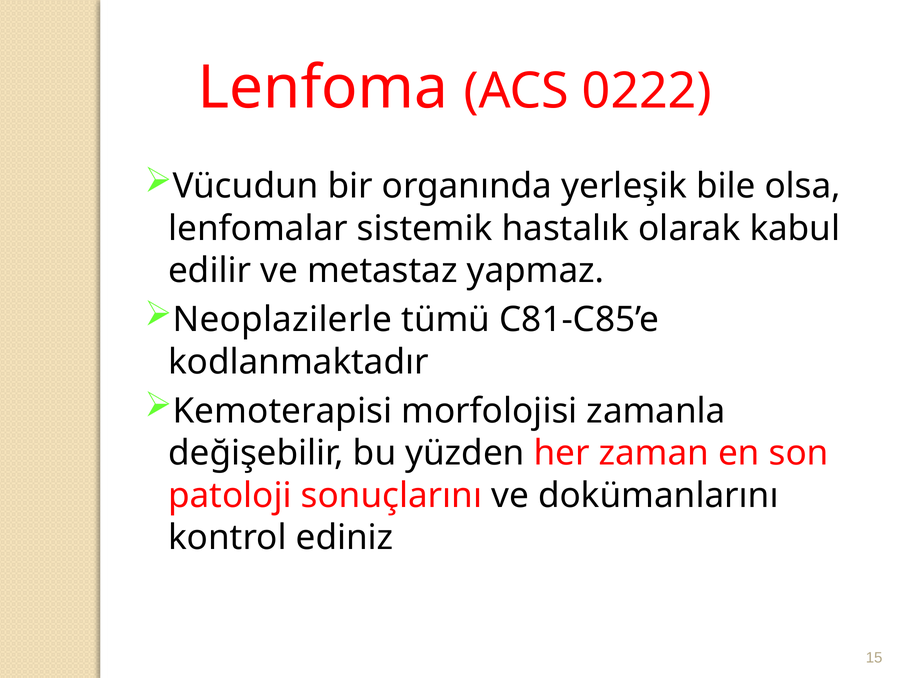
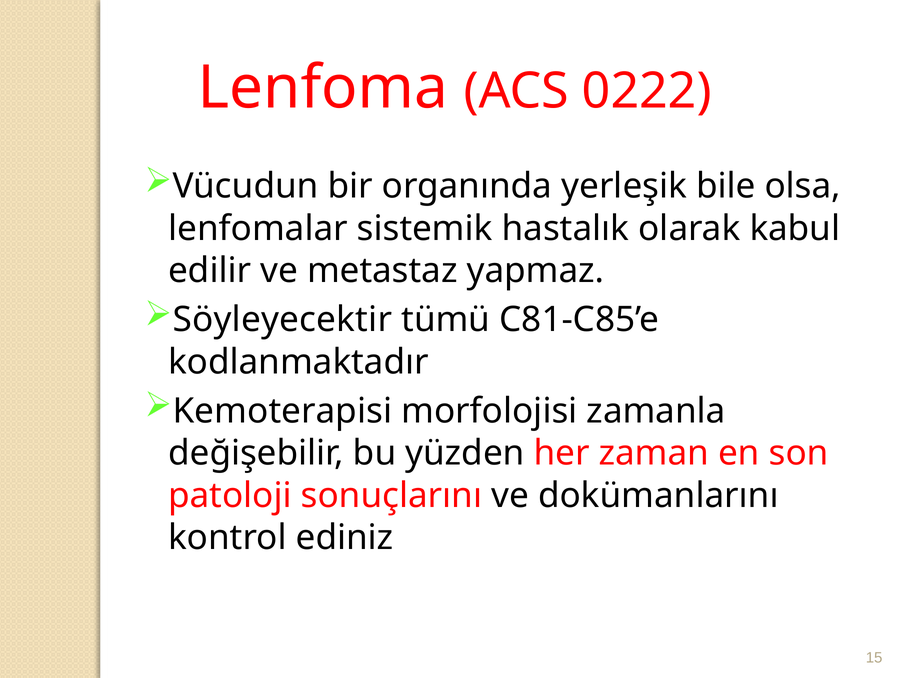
Neoplazilerle: Neoplazilerle -> Söyleyecektir
